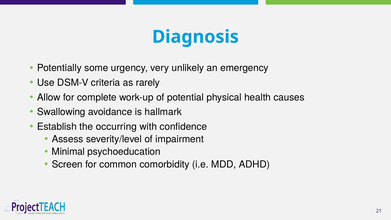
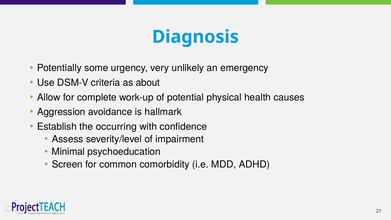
rarely: rarely -> about
Swallowing: Swallowing -> Aggression
